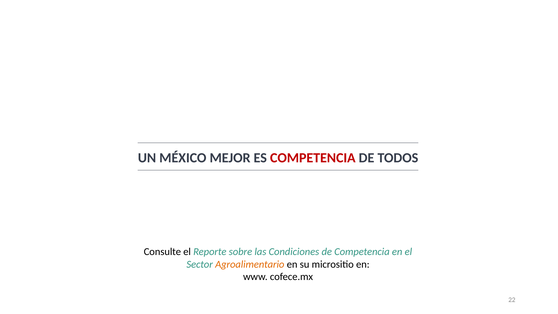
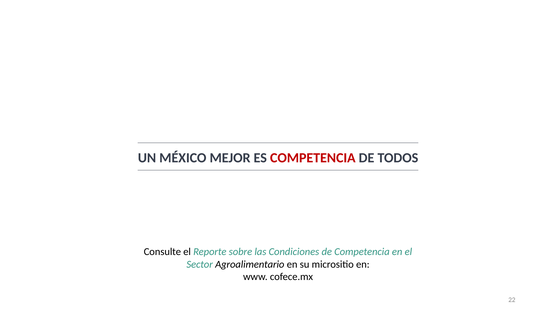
Agroalimentario colour: orange -> black
